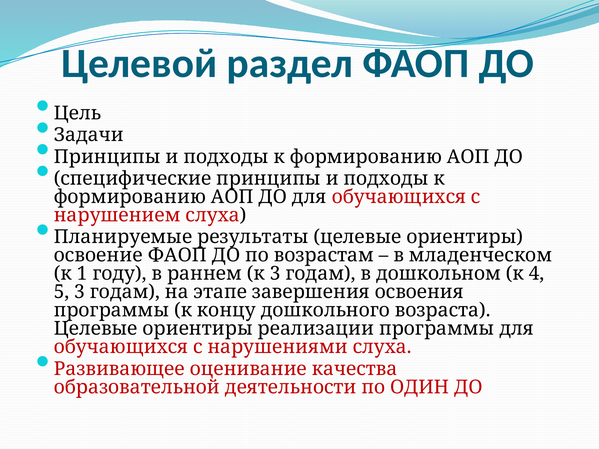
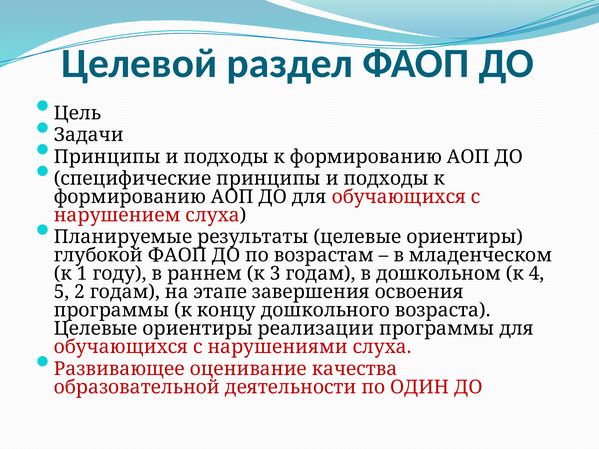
освоение: освоение -> глубокой
5 3: 3 -> 2
